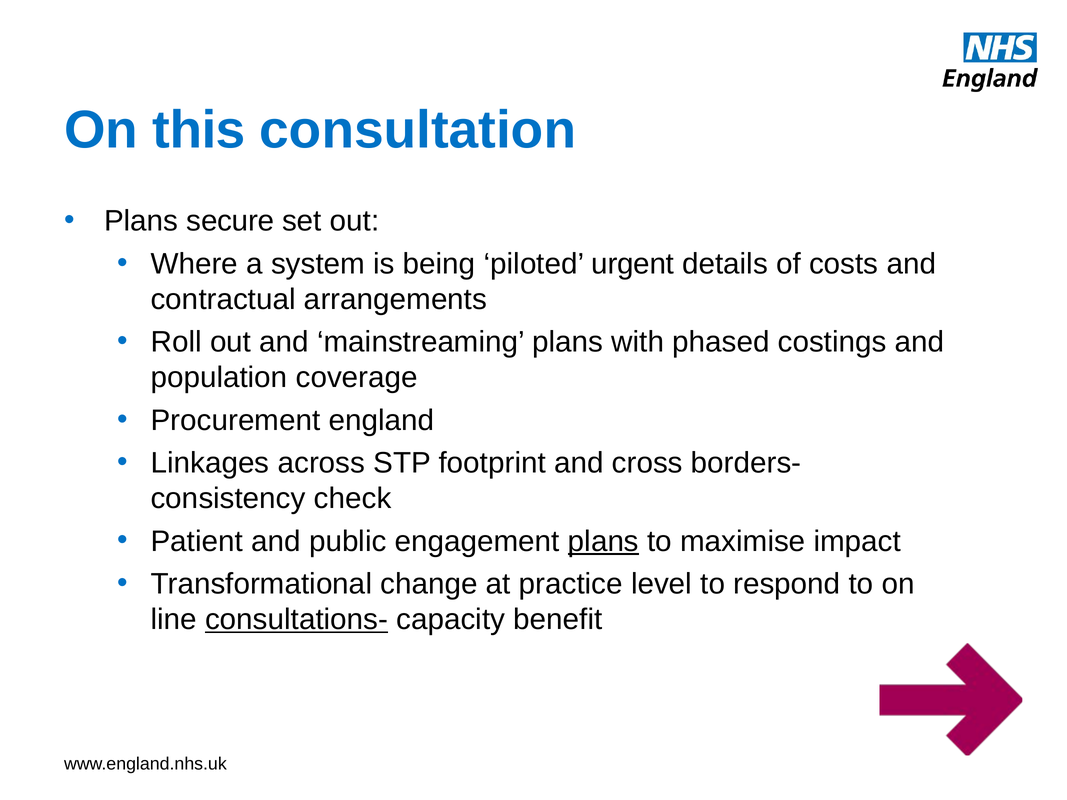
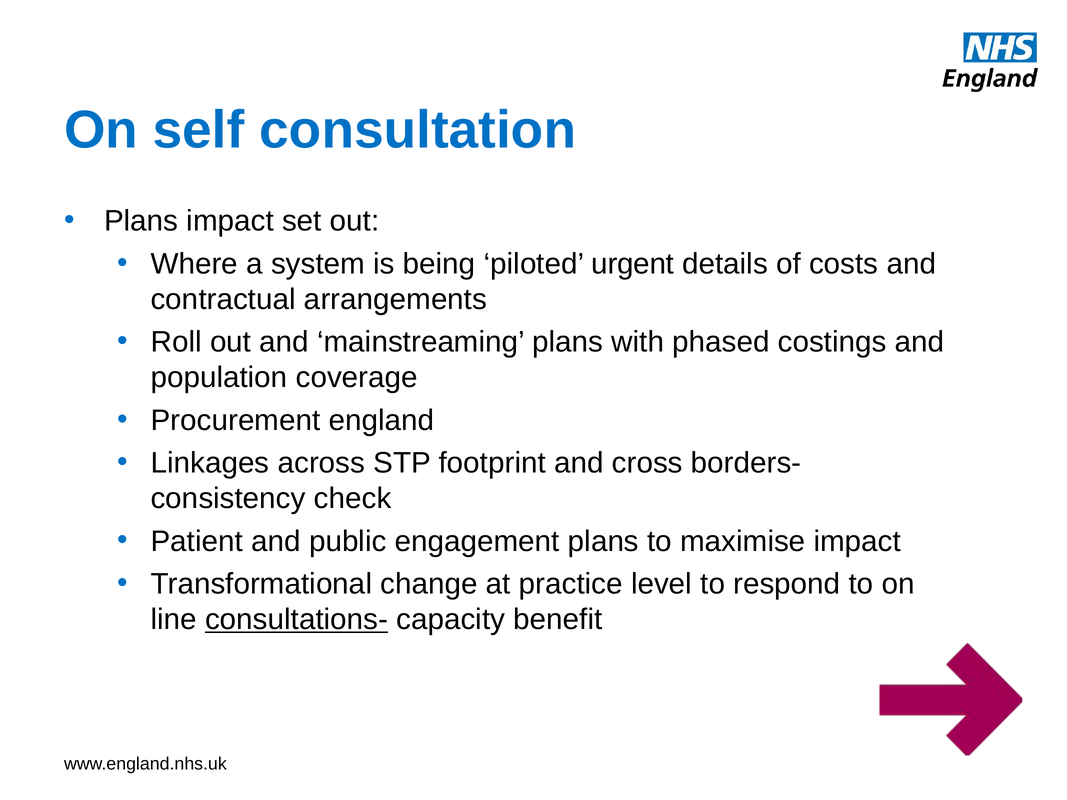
this: this -> self
Plans secure: secure -> impact
plans at (603, 541) underline: present -> none
